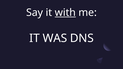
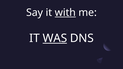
WAS underline: none -> present
